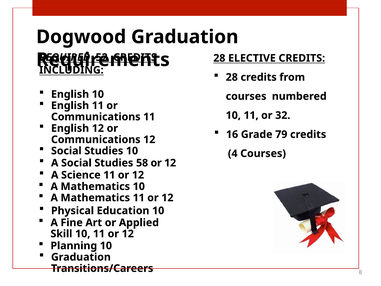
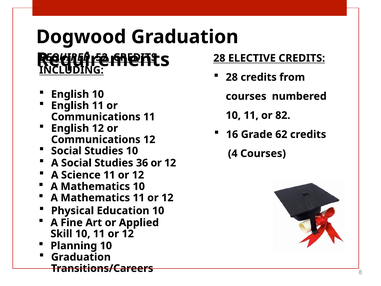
32: 32 -> 82
79: 79 -> 62
58: 58 -> 36
